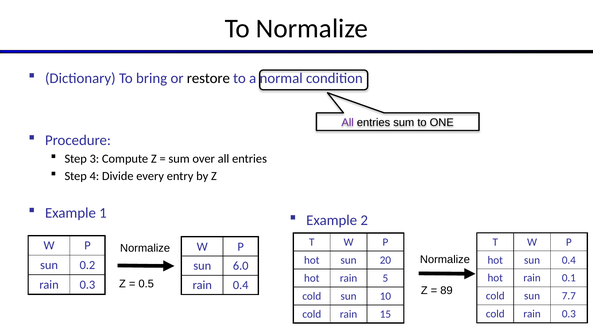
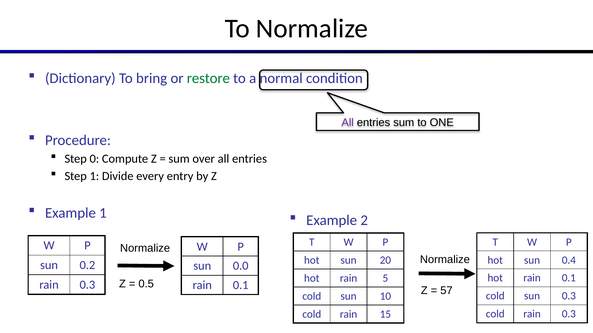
restore colour: black -> green
3: 3 -> 0
Step 4: 4 -> 1
6.0: 6.0 -> 0.0
0.4 at (241, 286): 0.4 -> 0.1
89: 89 -> 57
sun 7.7: 7.7 -> 0.3
